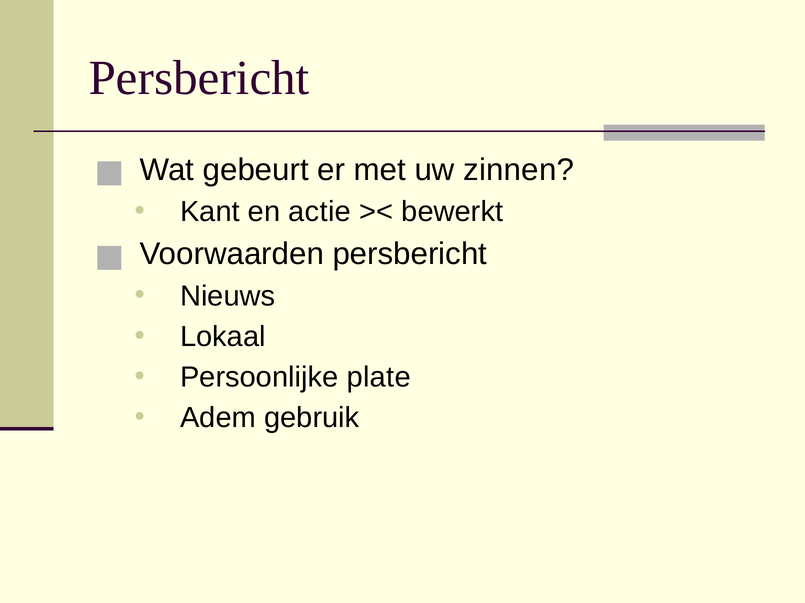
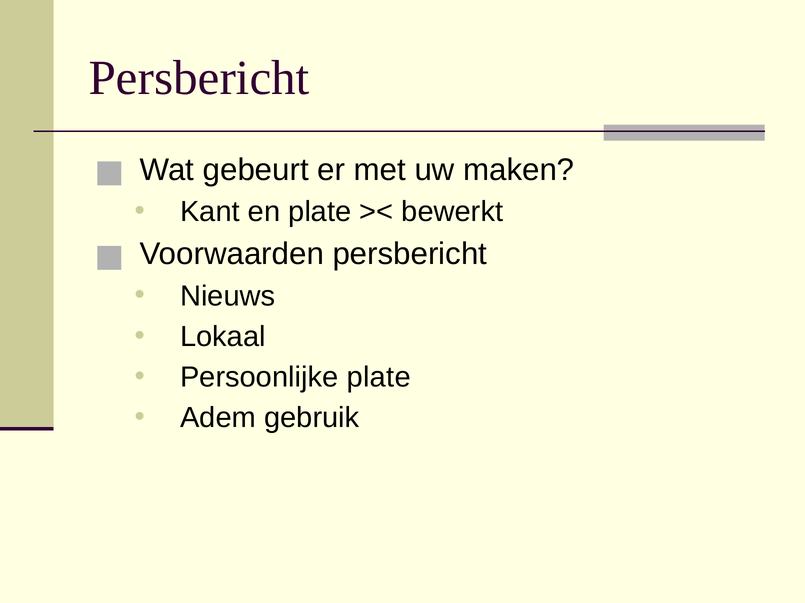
zinnen: zinnen -> maken
en actie: actie -> plate
